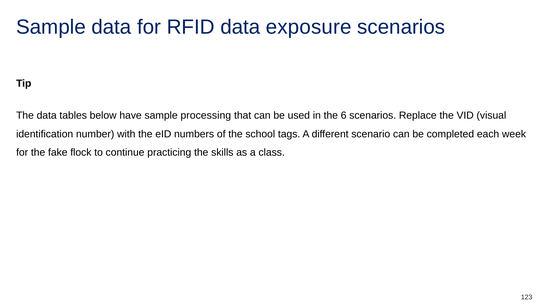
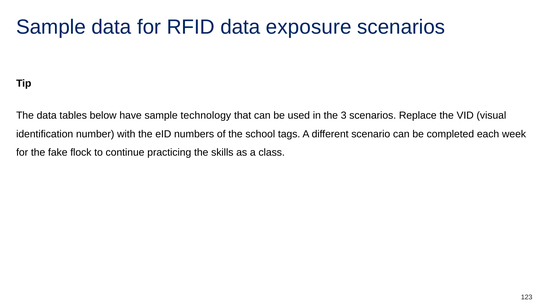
processing: processing -> technology
6: 6 -> 3
